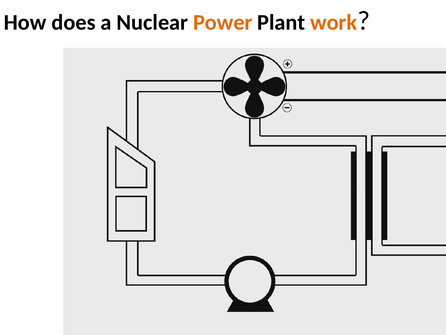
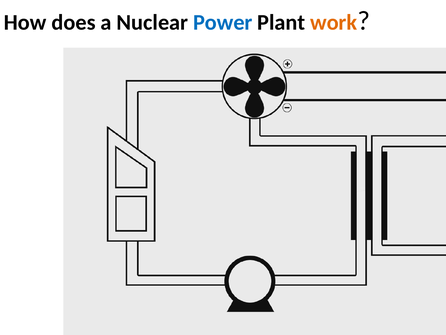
Power colour: orange -> blue
